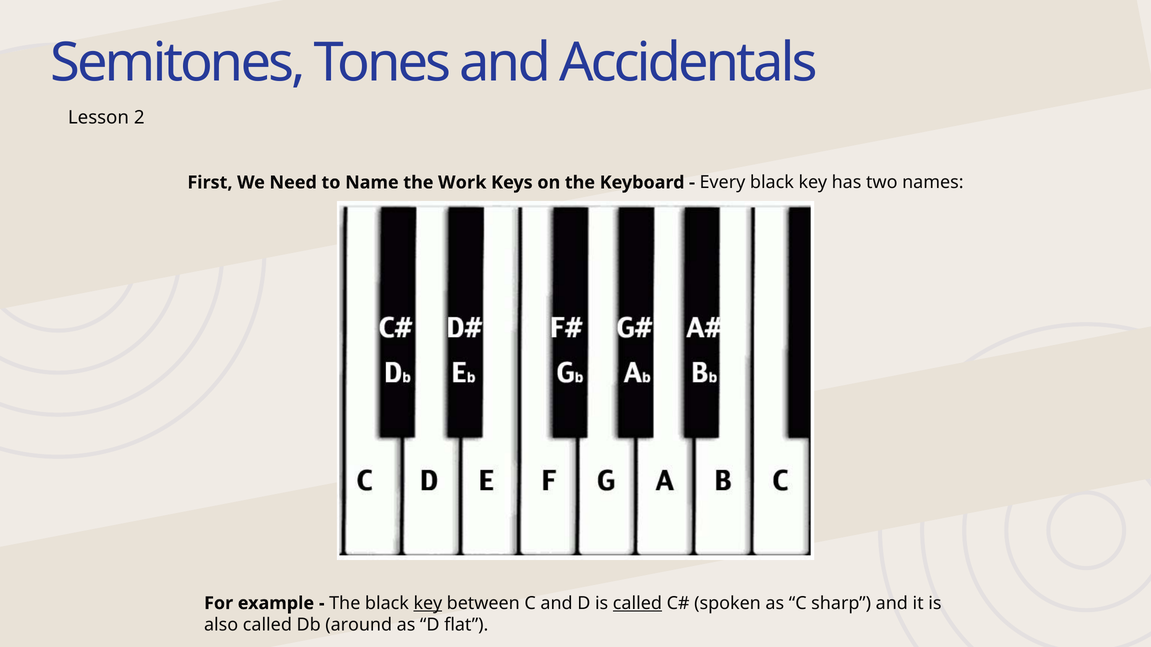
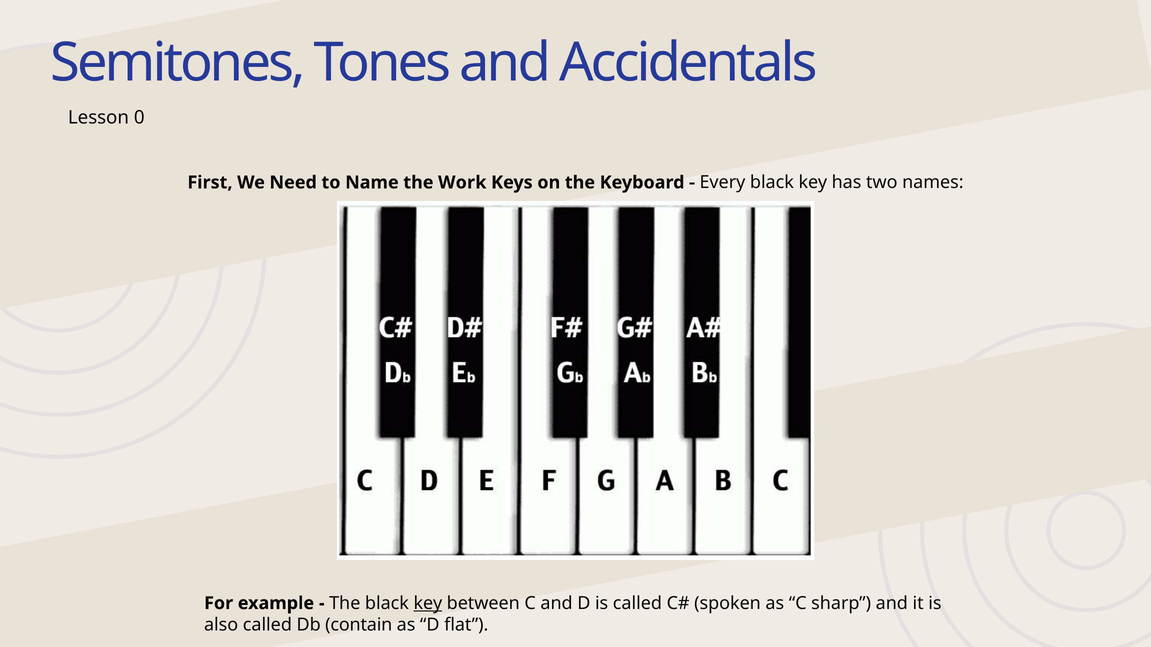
2: 2 -> 0
called at (637, 604) underline: present -> none
around: around -> contain
